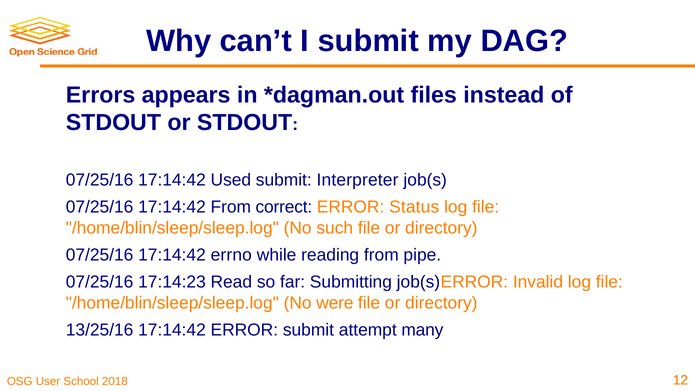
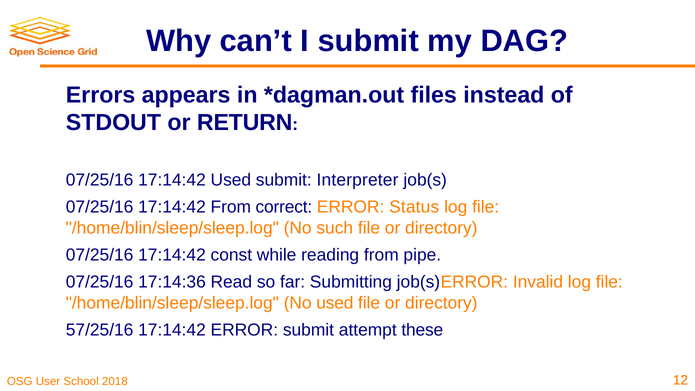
or STDOUT: STDOUT -> RETURN
errno: errno -> const
17:14:23: 17:14:23 -> 17:14:36
No were: were -> used
13/25/16: 13/25/16 -> 57/25/16
many: many -> these
